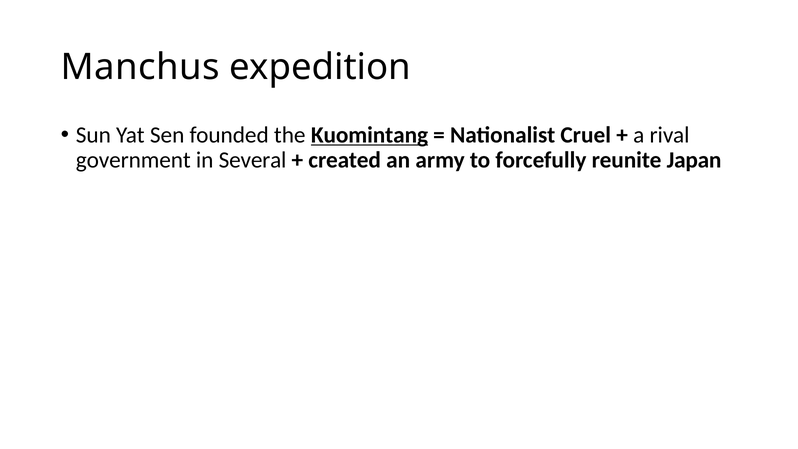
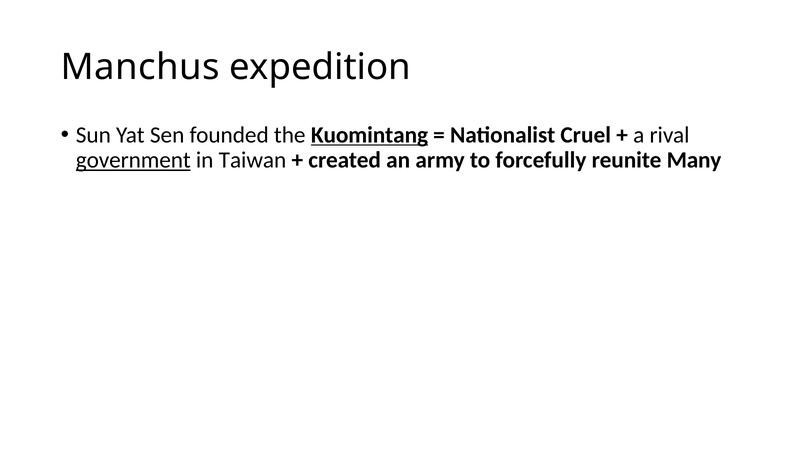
government underline: none -> present
Several: Several -> Taiwan
Japan: Japan -> Many
